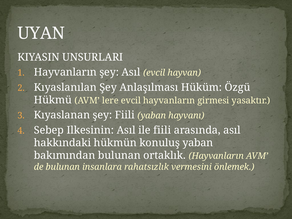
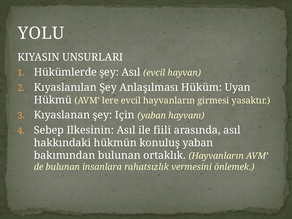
UYAN: UYAN -> YOLU
Hayvanların at (65, 72): Hayvanların -> Hükümlerde
Özgü: Özgü -> Uyan
şey Fiili: Fiili -> Için
